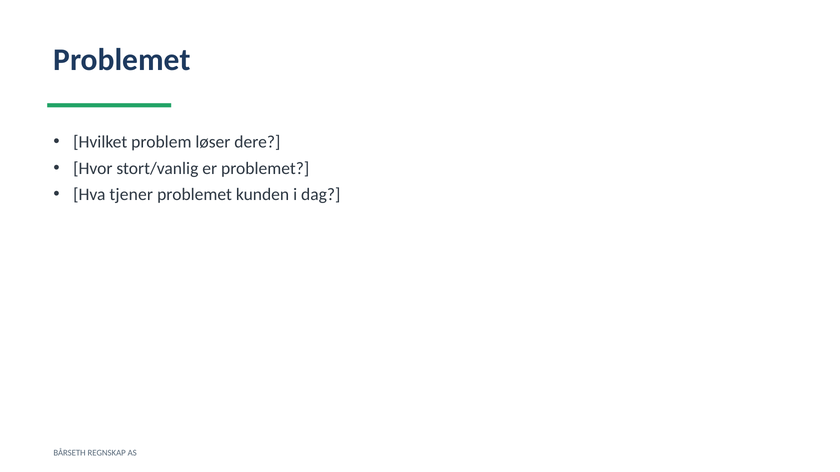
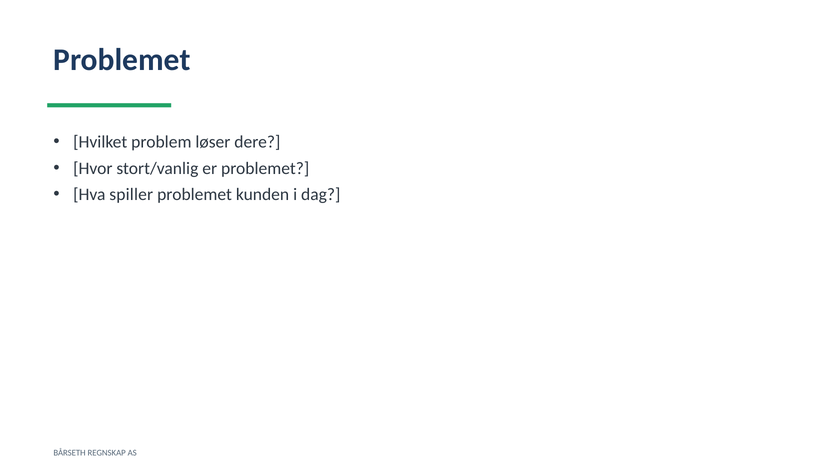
tjener: tjener -> spiller
